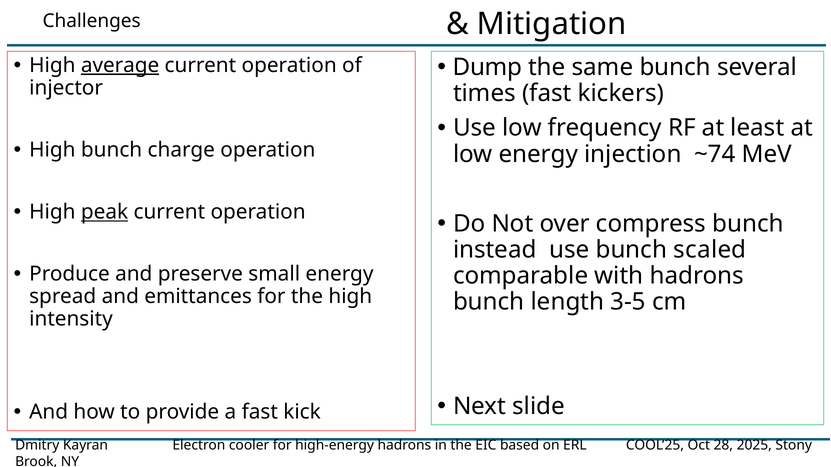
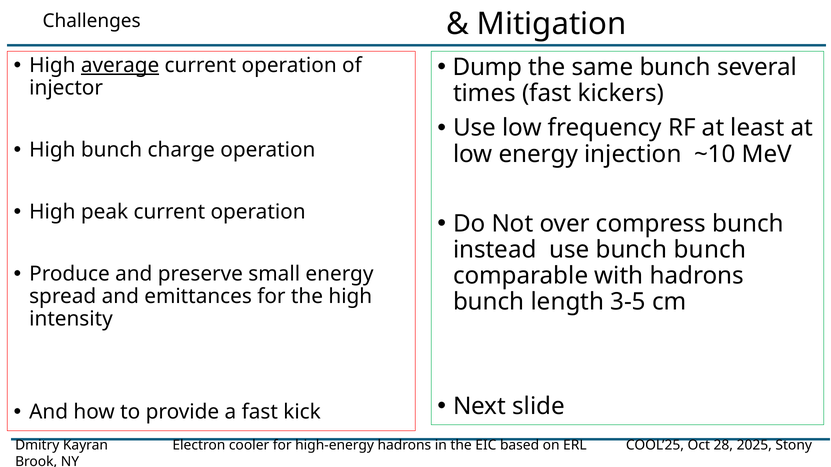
~74: ~74 -> ~10
peak underline: present -> none
bunch scaled: scaled -> bunch
